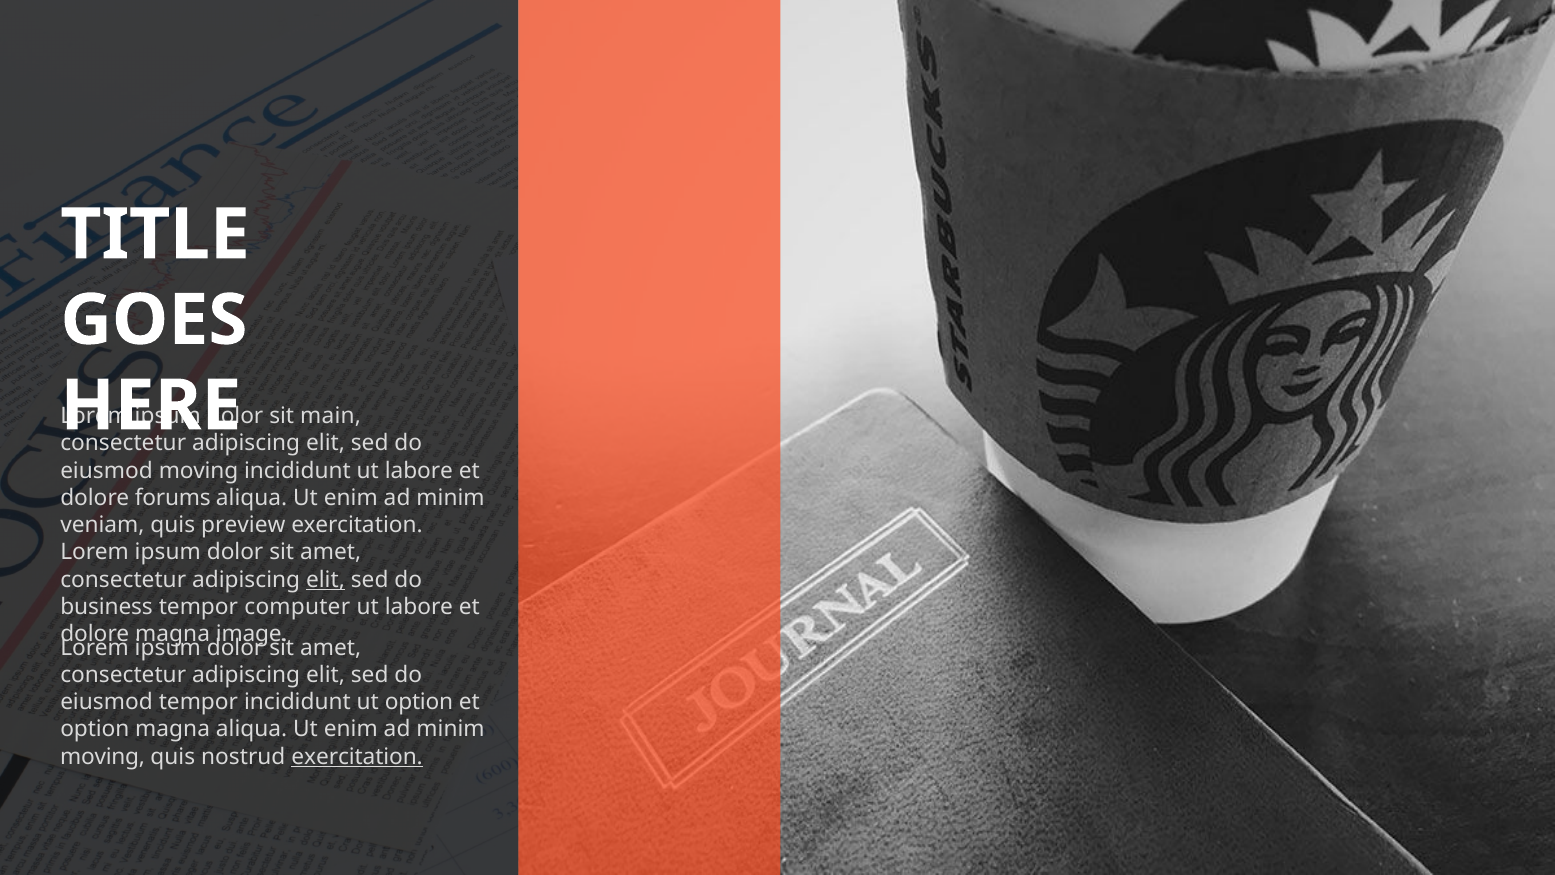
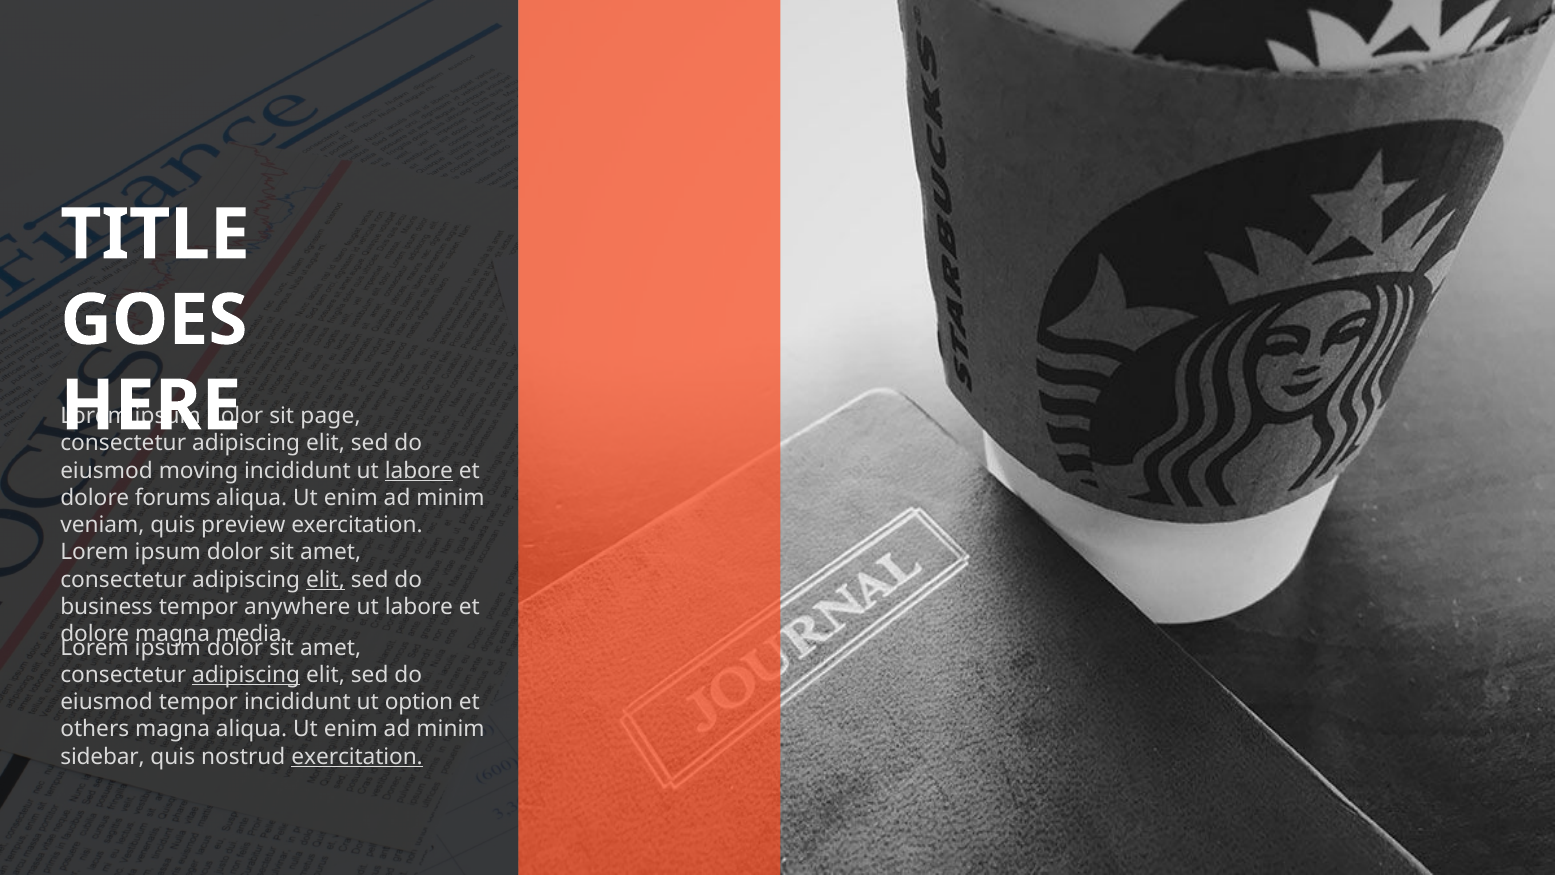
main: main -> page
labore at (419, 470) underline: none -> present
computer: computer -> anywhere
image: image -> media
adipiscing at (246, 675) underline: none -> present
option at (95, 729): option -> others
moving at (103, 756): moving -> sidebar
